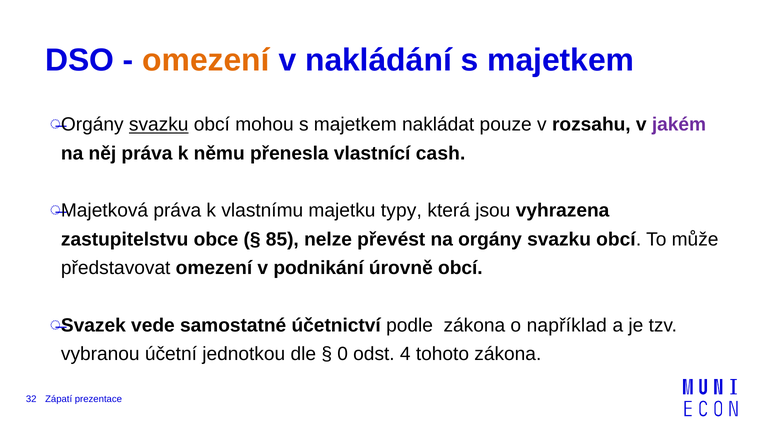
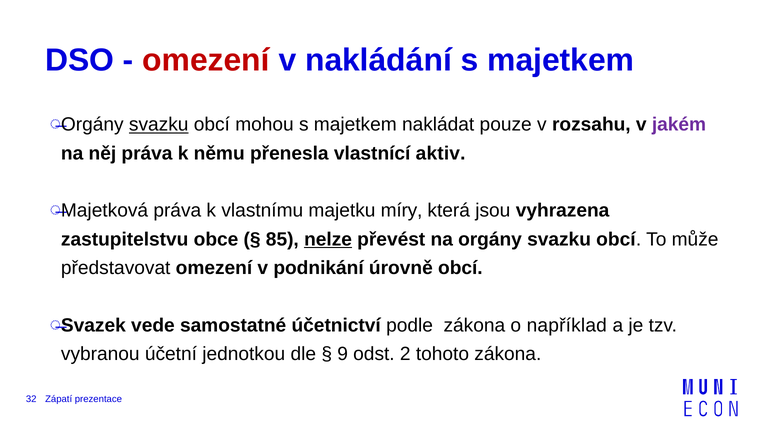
omezení at (206, 60) colour: orange -> red
cash: cash -> aktiv
typy: typy -> míry
nelze underline: none -> present
0: 0 -> 9
4: 4 -> 2
